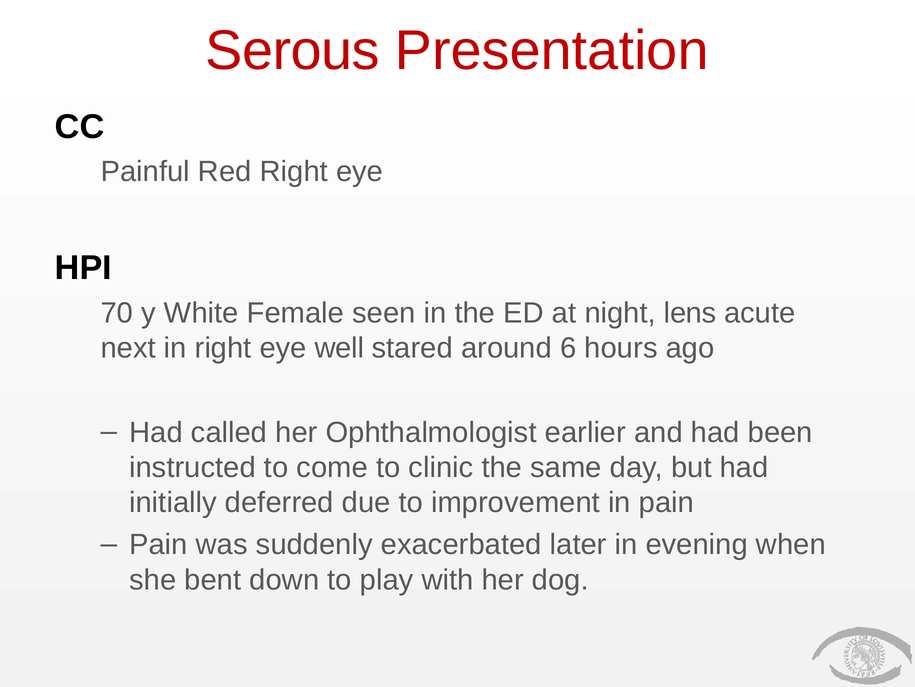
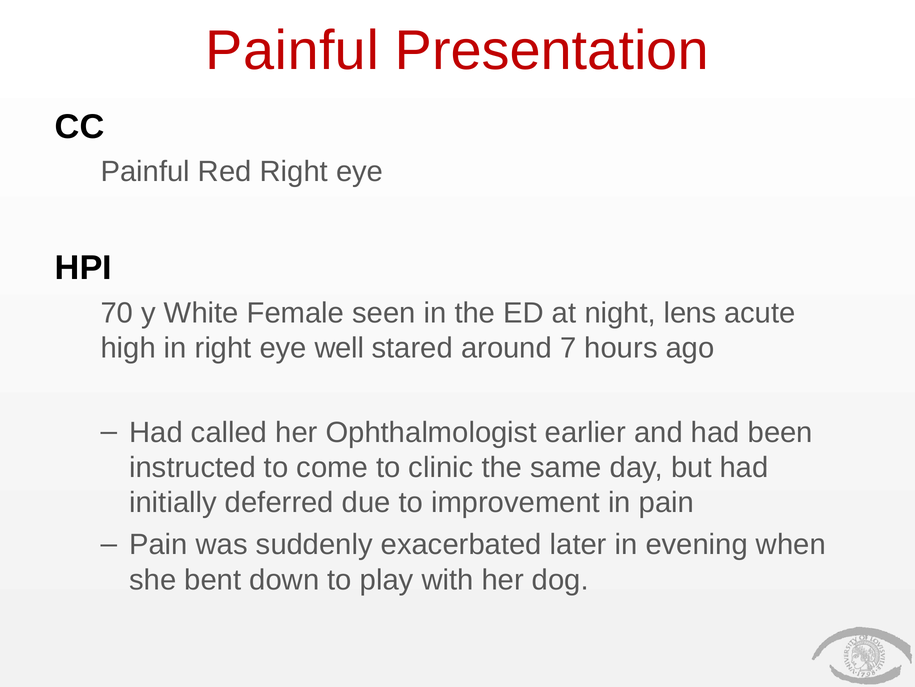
Serous at (293, 51): Serous -> Painful
next: next -> high
6: 6 -> 7
